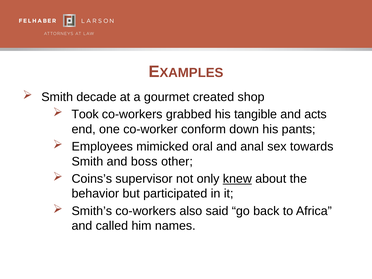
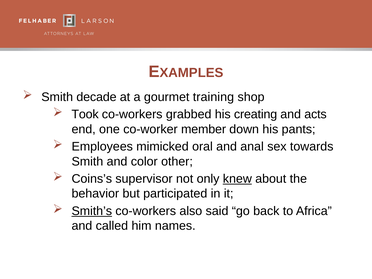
created: created -> training
tangible: tangible -> creating
conform: conform -> member
boss: boss -> color
Smith’s underline: none -> present
